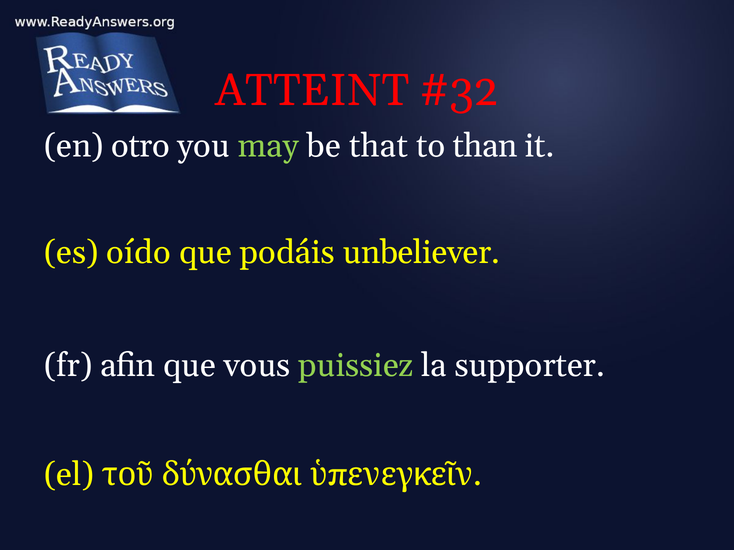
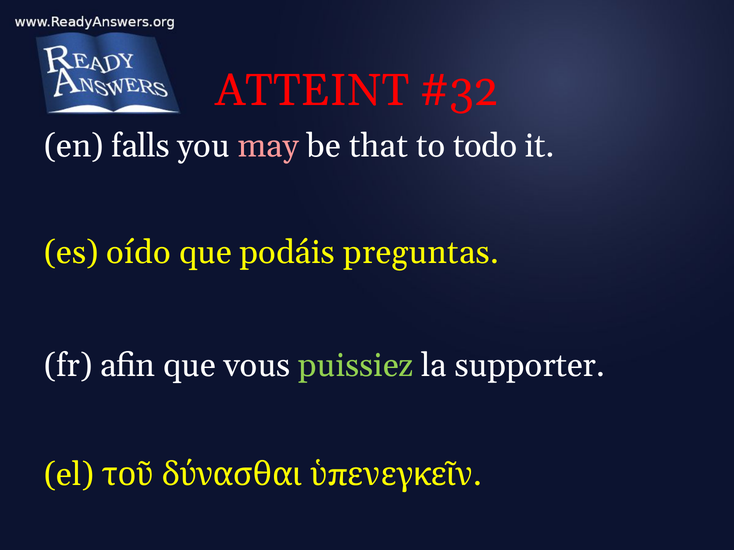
otro: otro -> falls
may colour: light green -> pink
than: than -> todo
unbeliever: unbeliever -> preguntas
